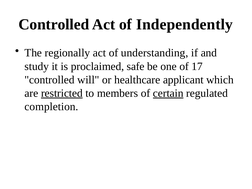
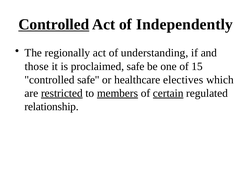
Controlled at (54, 24) underline: none -> present
study: study -> those
17: 17 -> 15
controlled will: will -> safe
applicant: applicant -> electives
members underline: none -> present
completion: completion -> relationship
